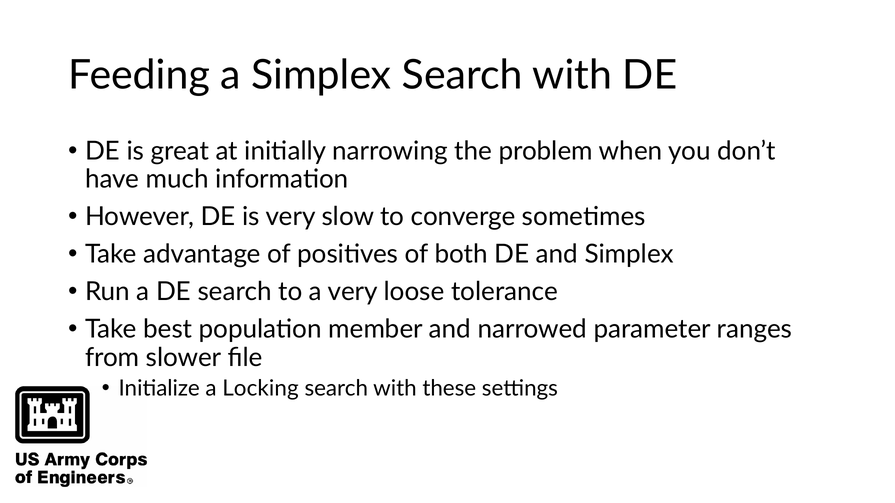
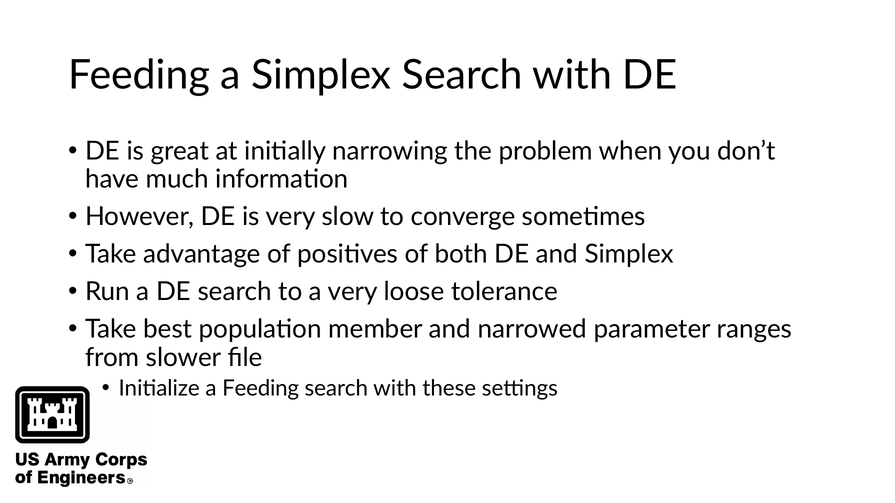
a Locking: Locking -> Feeding
